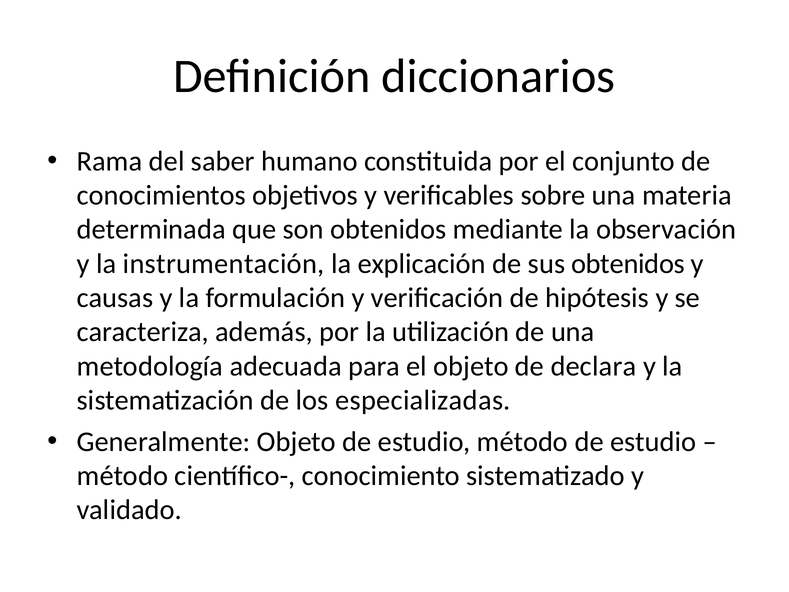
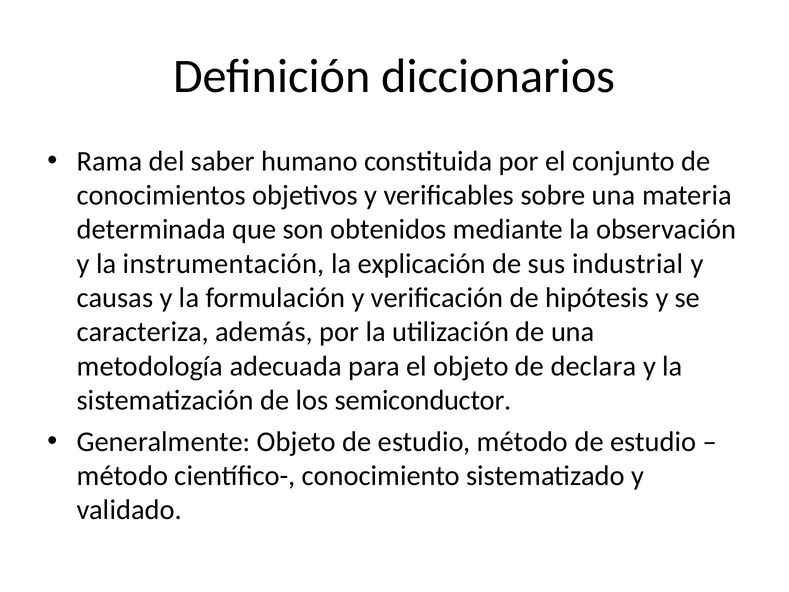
sus obtenidos: obtenidos -> industrial
especializadas: especializadas -> semiconductor
